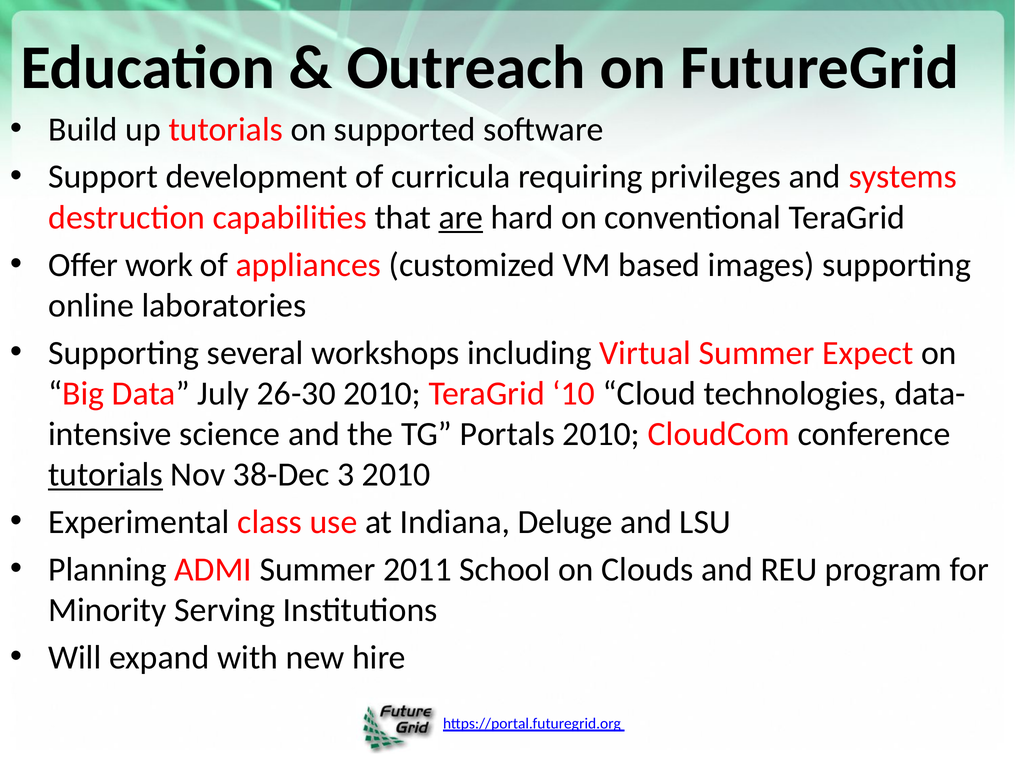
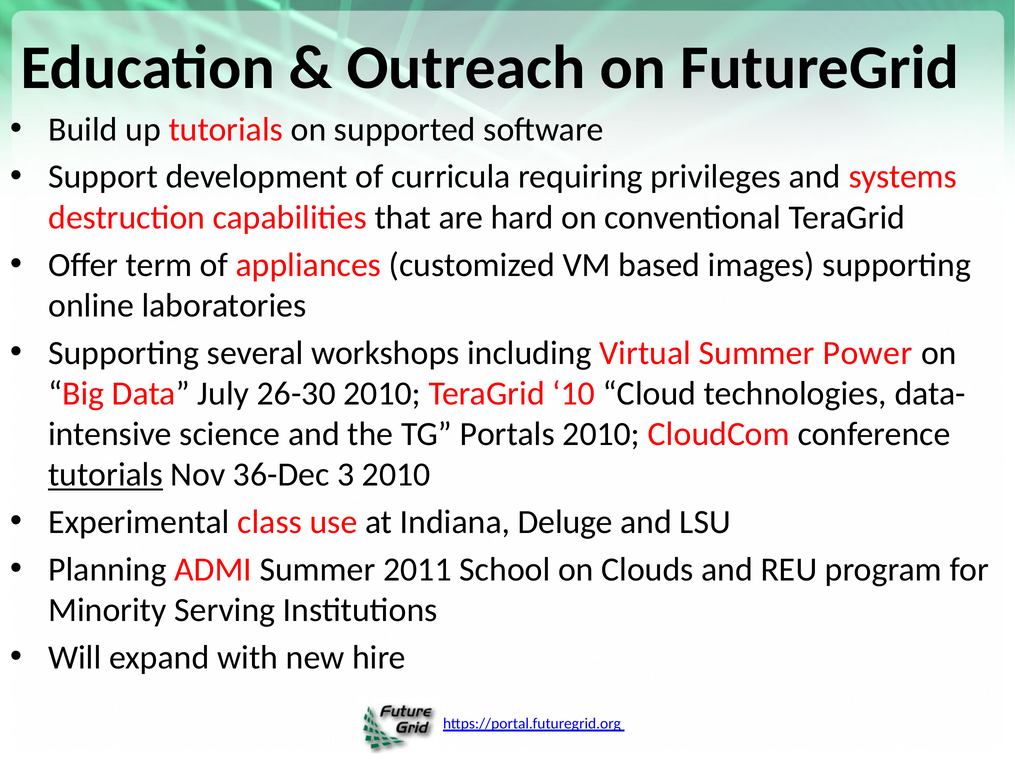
are underline: present -> none
work: work -> term
Expect: Expect -> Power
38-Dec: 38-Dec -> 36-Dec
